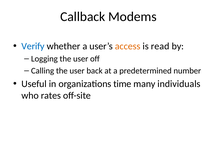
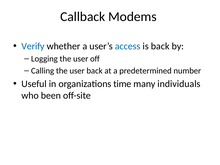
access colour: orange -> blue
is read: read -> back
rates: rates -> been
